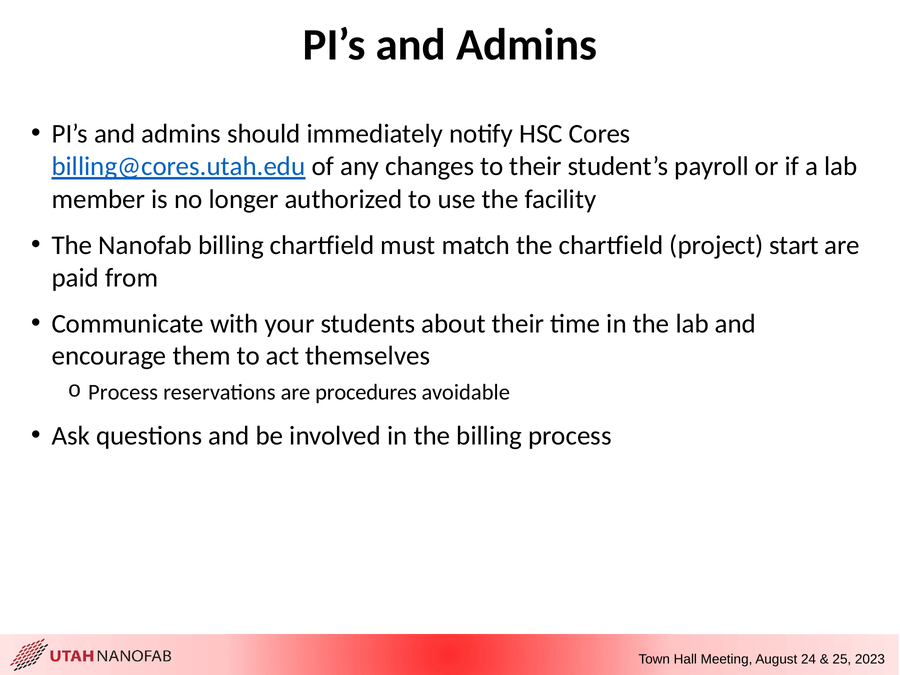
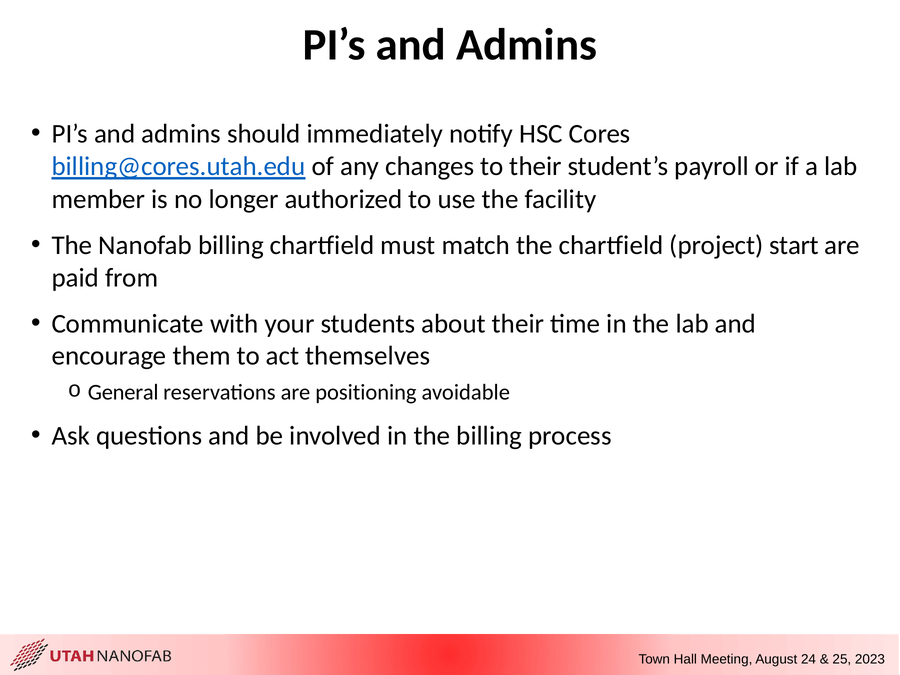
Process at (123, 392): Process -> General
procedures: procedures -> positioning
